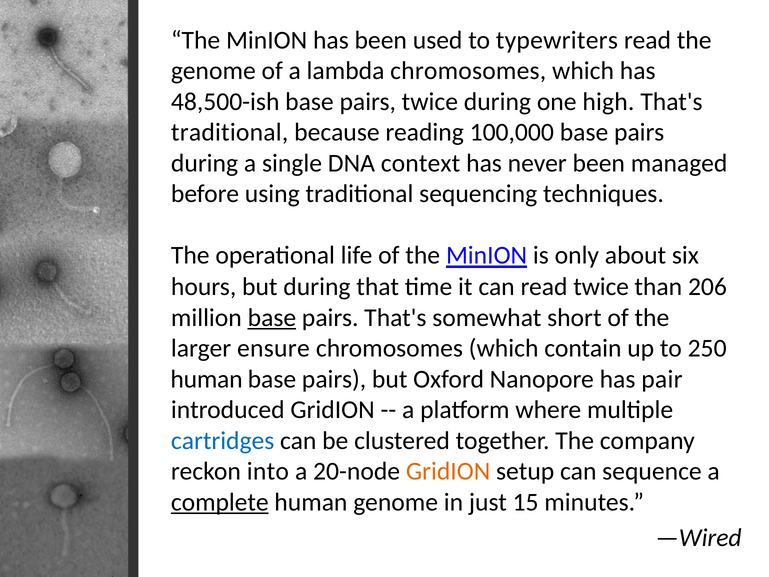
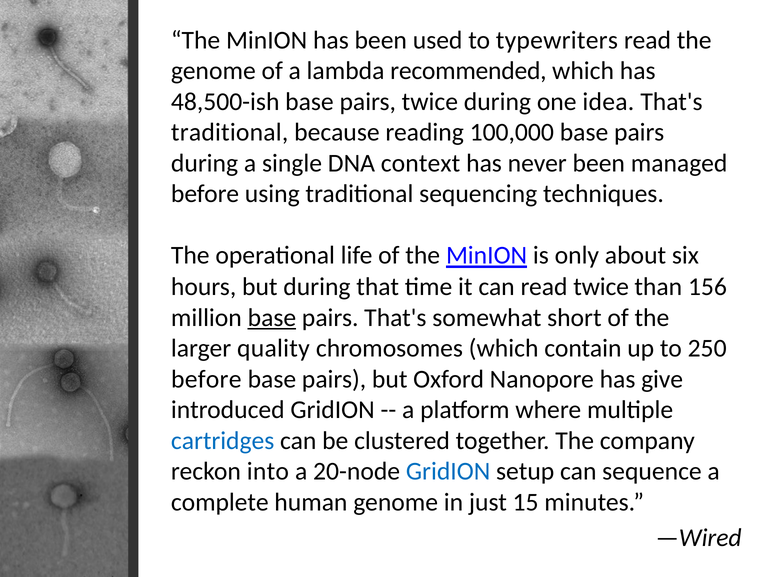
lambda chromosomes: chromosomes -> recommended
high: high -> idea
206: 206 -> 156
ensure: ensure -> quality
human at (207, 379): human -> before
pair: pair -> give
GridION at (448, 471) colour: orange -> blue
complete underline: present -> none
